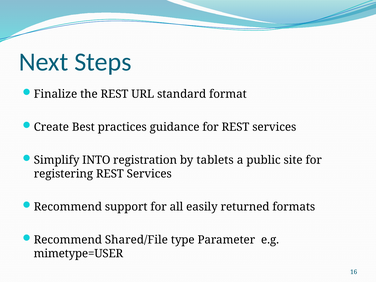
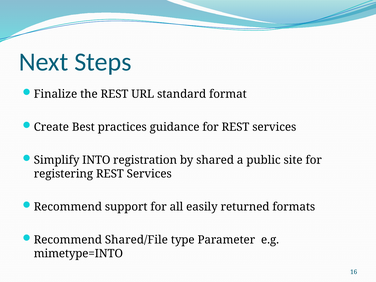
tablets: tablets -> shared
mimetype=USER: mimetype=USER -> mimetype=INTO
